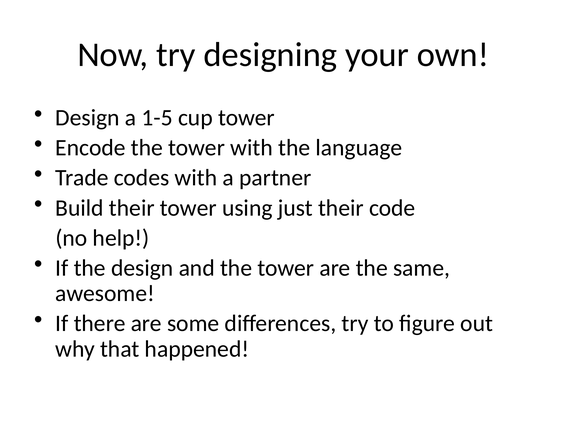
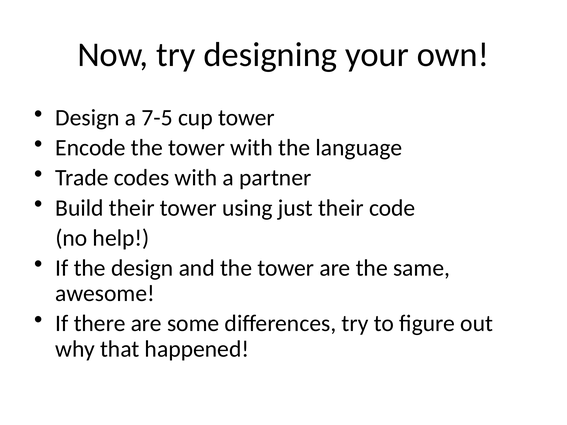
1-5: 1-5 -> 7-5
